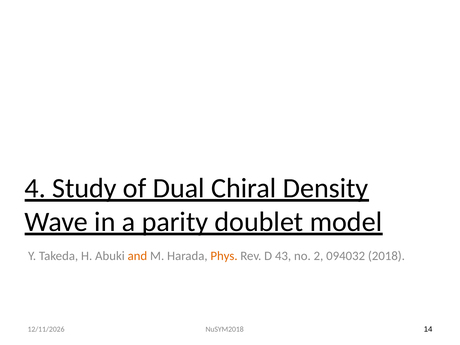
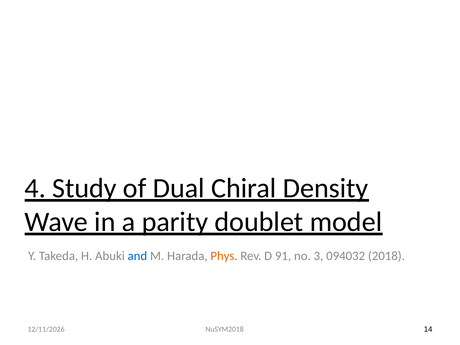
and colour: orange -> blue
43: 43 -> 91
2: 2 -> 3
